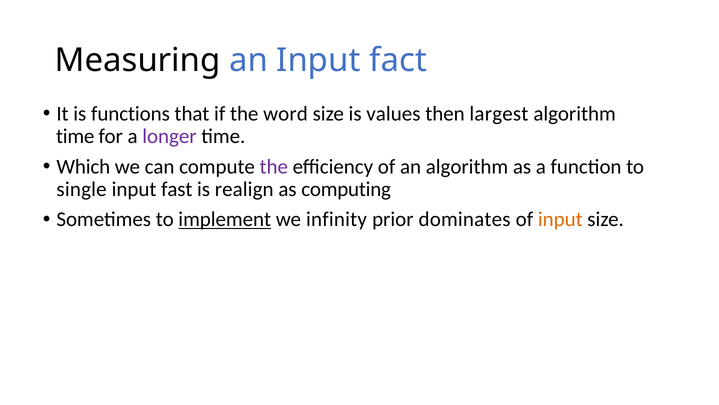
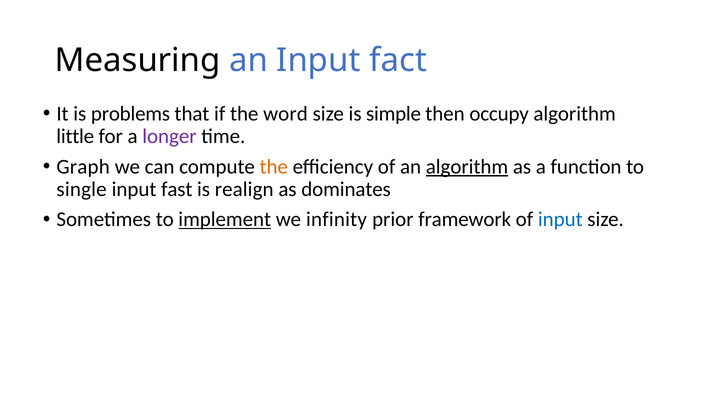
functions: functions -> problems
values: values -> simple
largest: largest -> occupy
time at (75, 136): time -> little
Which: Which -> Graph
the at (274, 166) colour: purple -> orange
algorithm at (467, 166) underline: none -> present
computing: computing -> dominates
dominates: dominates -> framework
input at (560, 219) colour: orange -> blue
